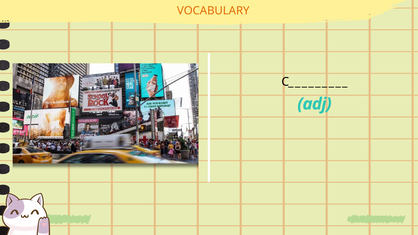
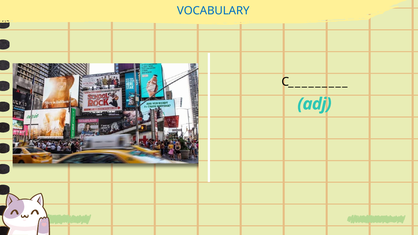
VOCABULARY colour: orange -> blue
